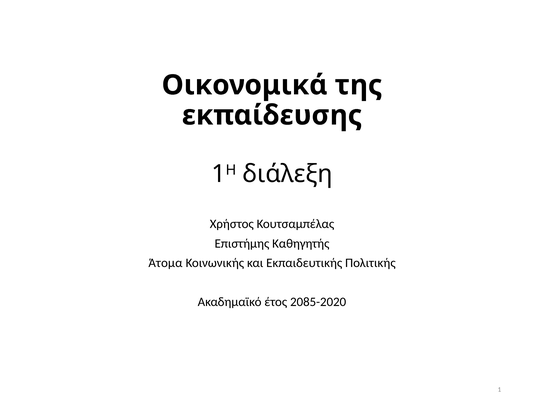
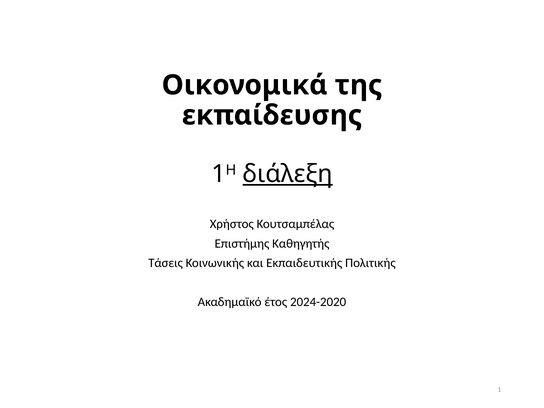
διάλεξη underline: none -> present
Άτομα: Άτομα -> Τάσεις
2085-2020: 2085-2020 -> 2024-2020
